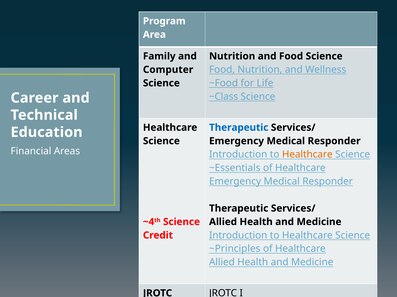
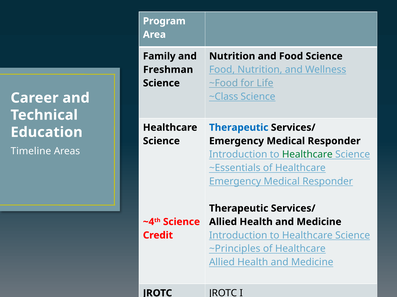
Computer: Computer -> Freshman
Financial: Financial -> Timeline
Healthcare at (307, 155) colour: orange -> green
